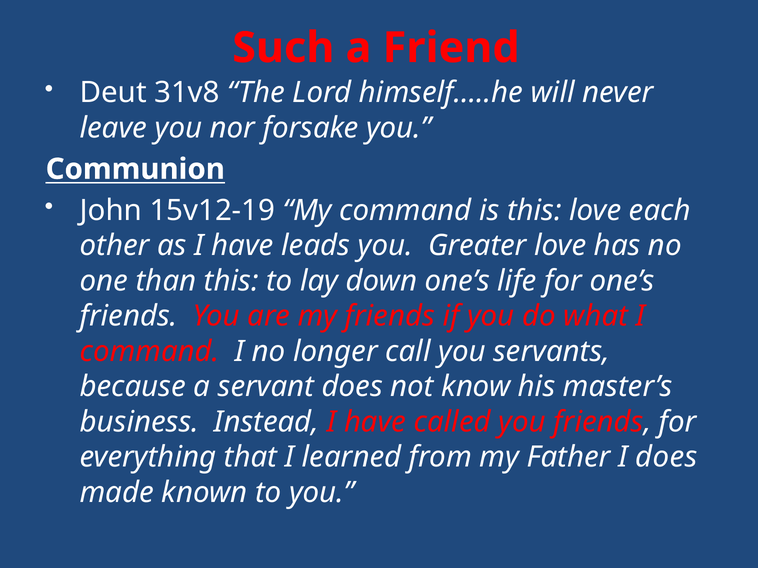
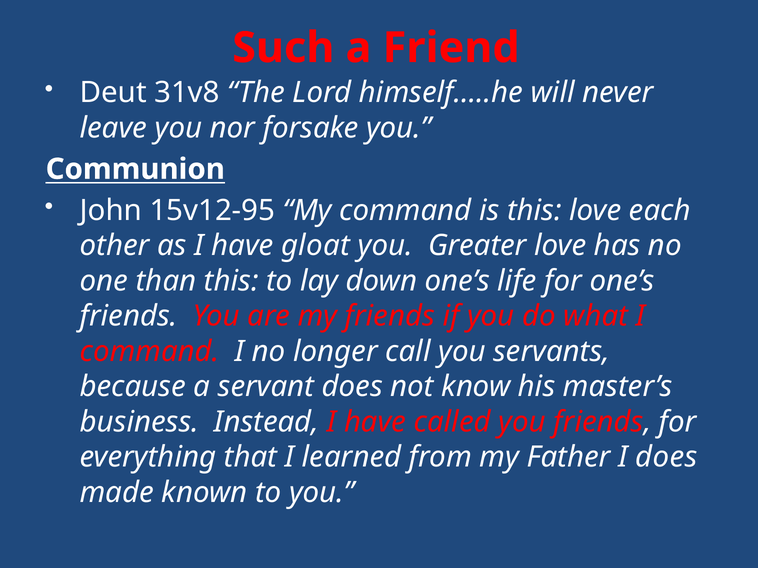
15v12-19: 15v12-19 -> 15v12-95
leads: leads -> gloat
